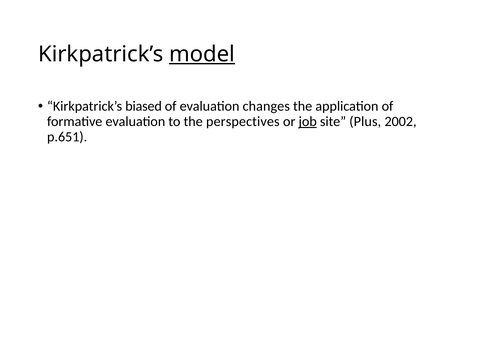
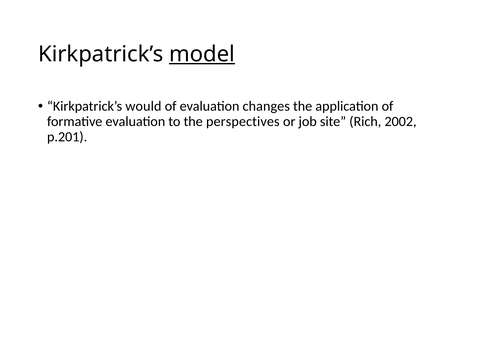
biased: biased -> would
job underline: present -> none
Plus: Plus -> Rich
p.651: p.651 -> p.201
